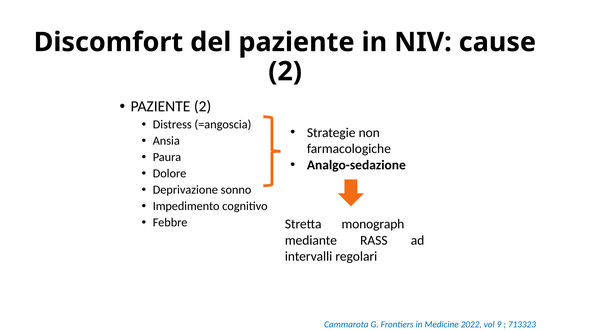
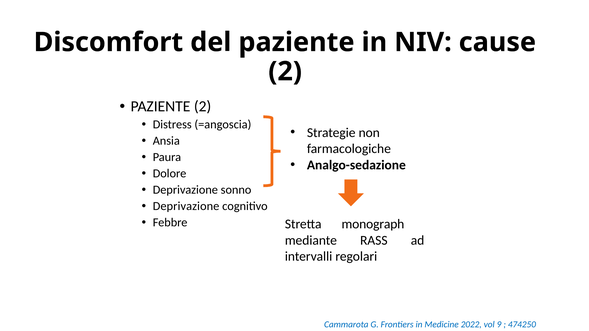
Impedimento at (186, 206): Impedimento -> Deprivazione
713323: 713323 -> 474250
